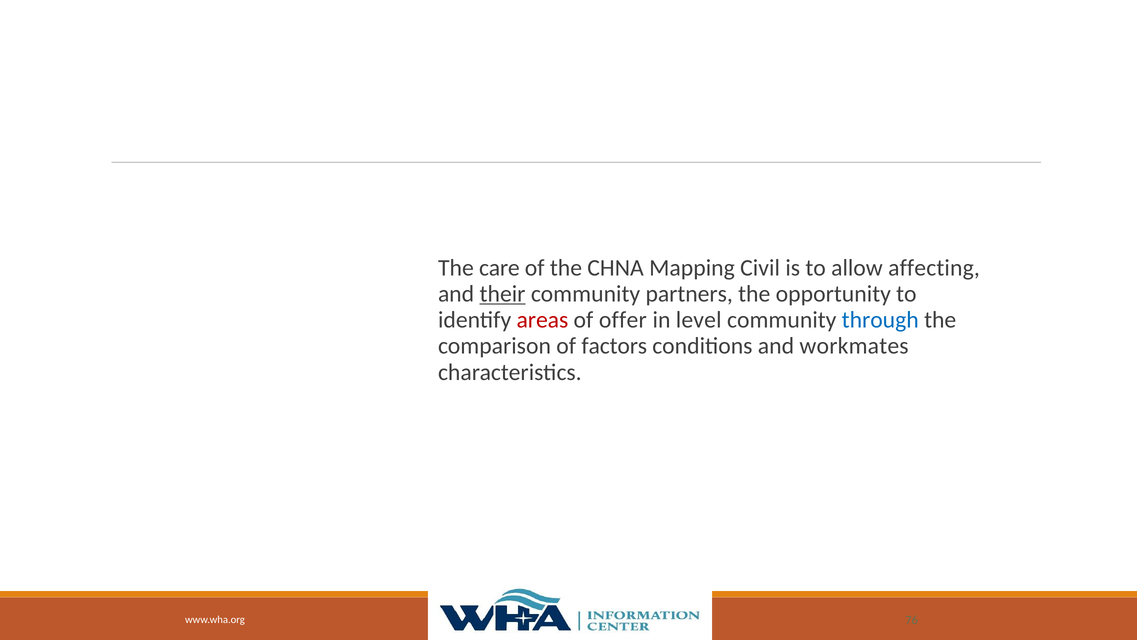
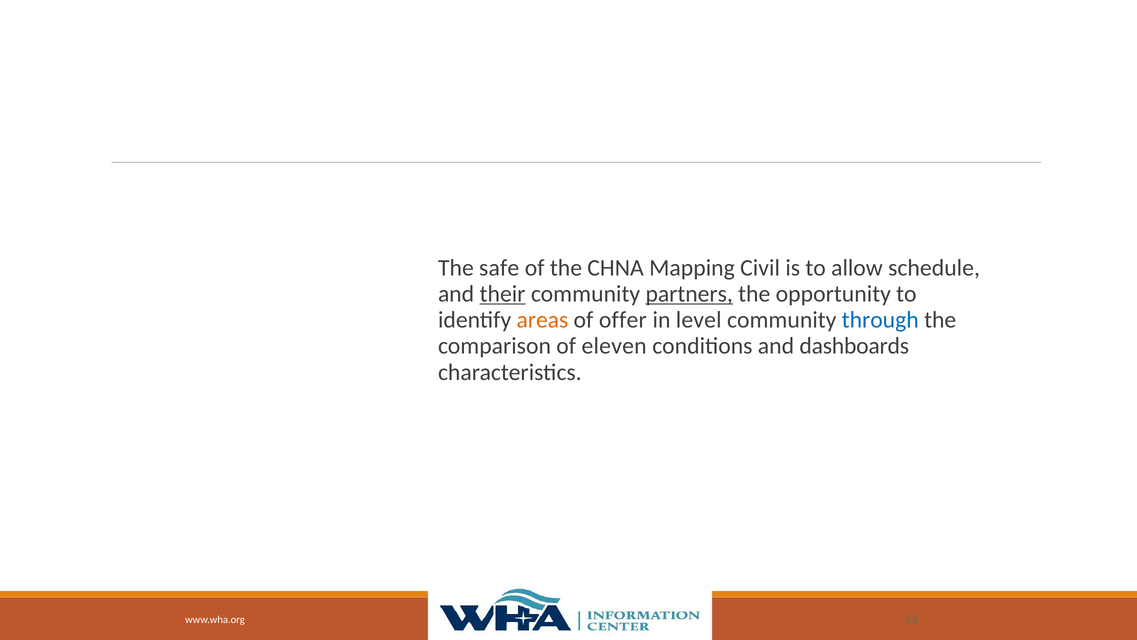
care: care -> safe
affecting: affecting -> schedule
partners underline: none -> present
areas colour: red -> orange
factors: factors -> eleven
workmates: workmates -> dashboards
76: 76 -> 53
